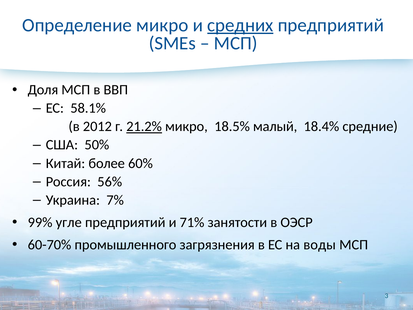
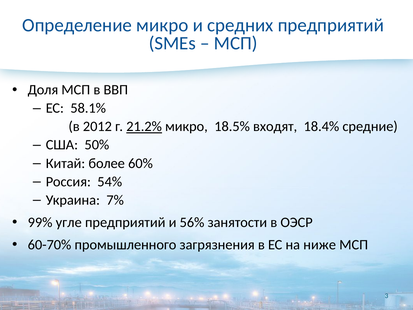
средних underline: present -> none
малый: малый -> входят
56%: 56% -> 54%
71%: 71% -> 56%
воды: воды -> ниже
